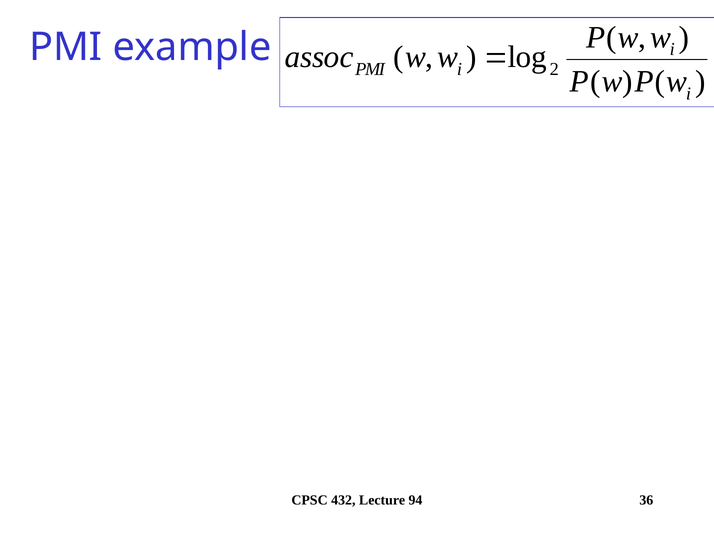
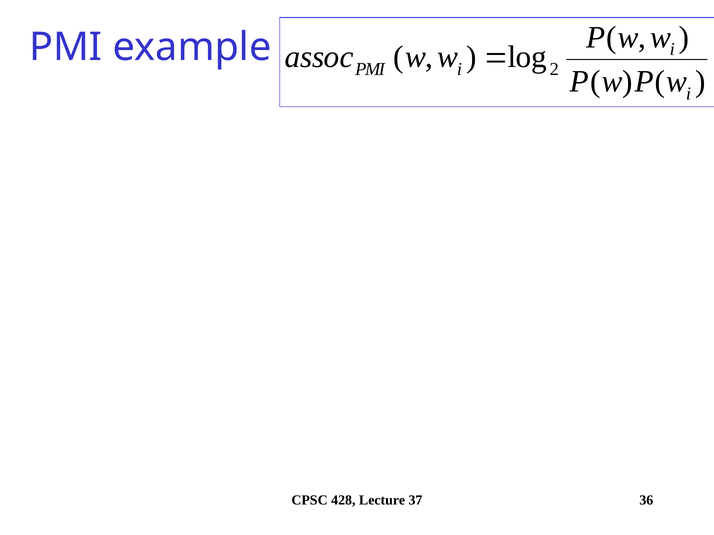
432: 432 -> 428
94: 94 -> 37
